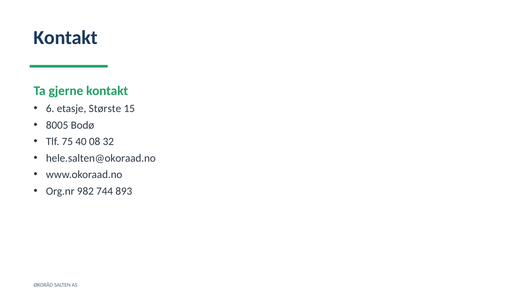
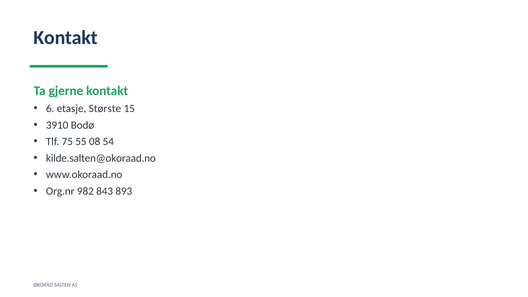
8005: 8005 -> 3910
40: 40 -> 55
32: 32 -> 54
hele.salten@okoraad.no: hele.salten@okoraad.no -> kilde.salten@okoraad.no
744: 744 -> 843
